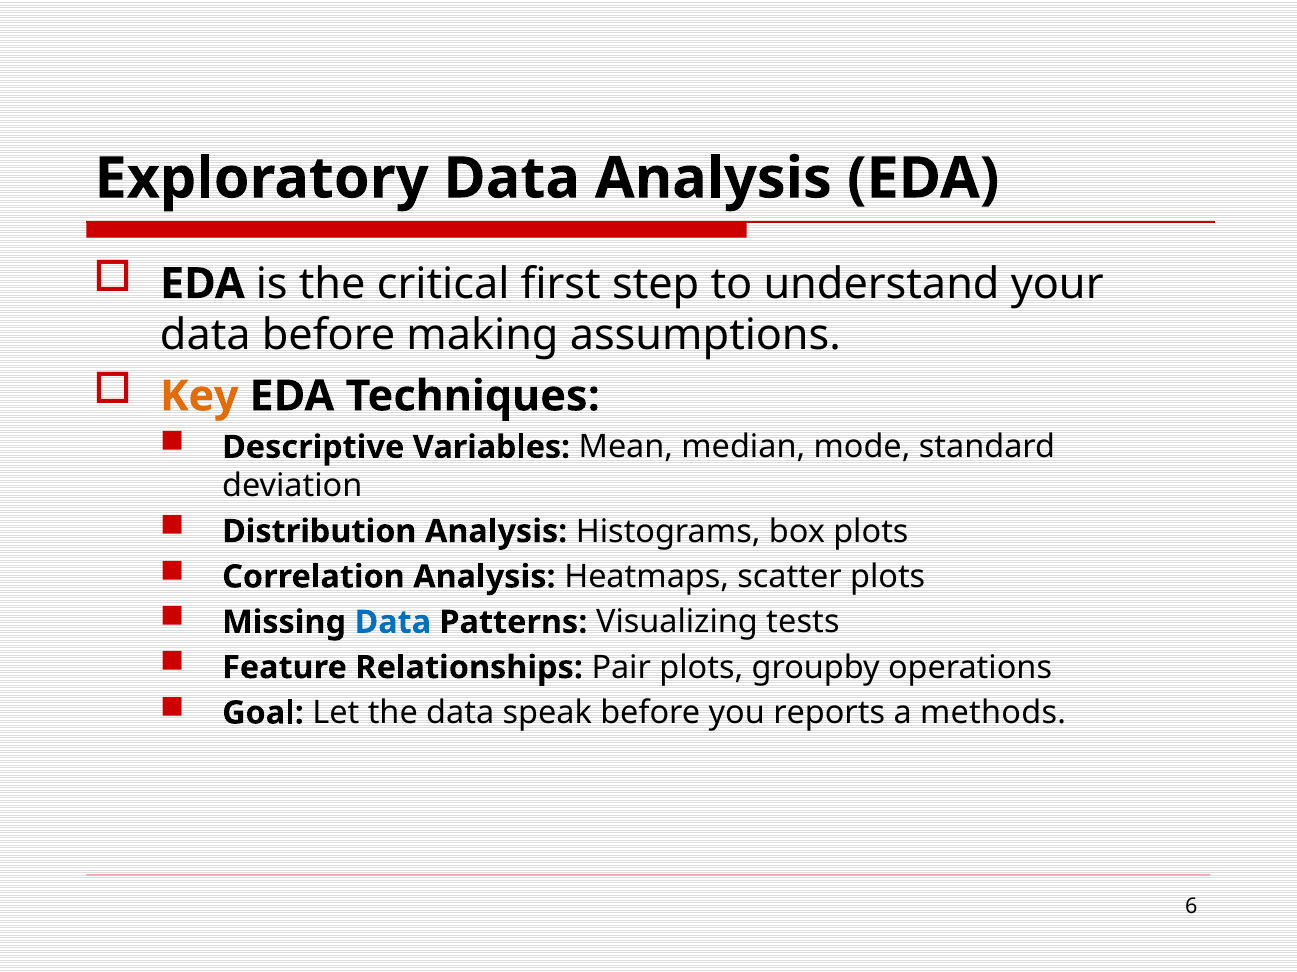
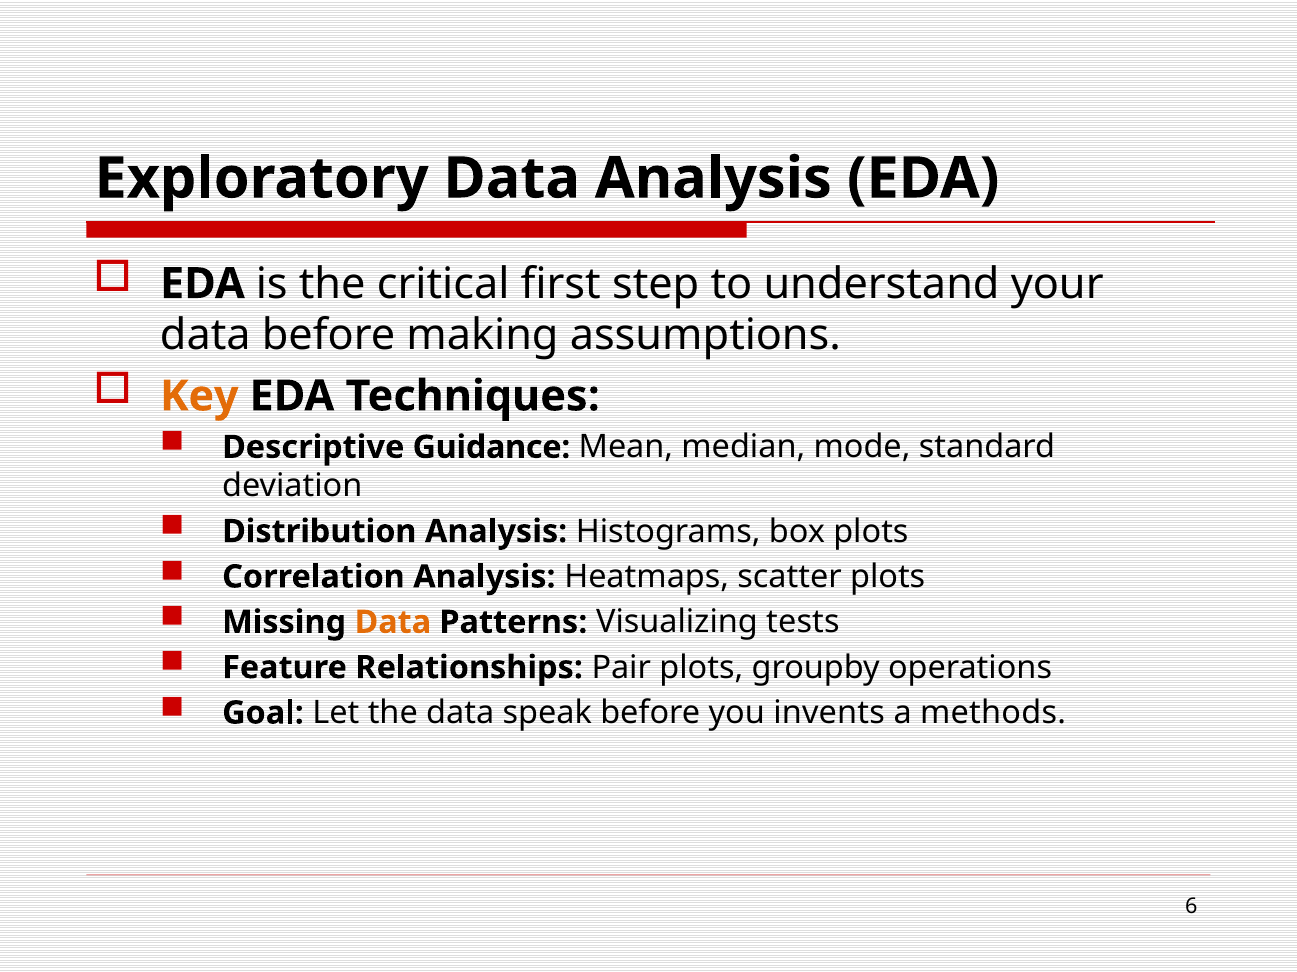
Variables: Variables -> Guidance
Data at (393, 623) colour: blue -> orange
reports: reports -> invents
